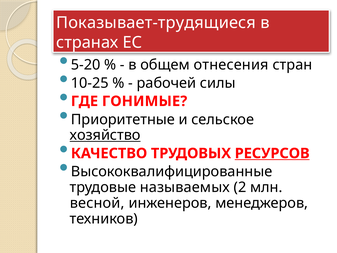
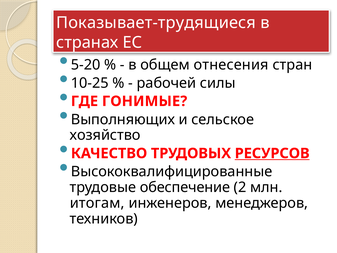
Приоритетные: Приоритетные -> Выполняющих
хозяйство underline: present -> none
называемых: называемых -> обеспечение
весной: весной -> итогам
